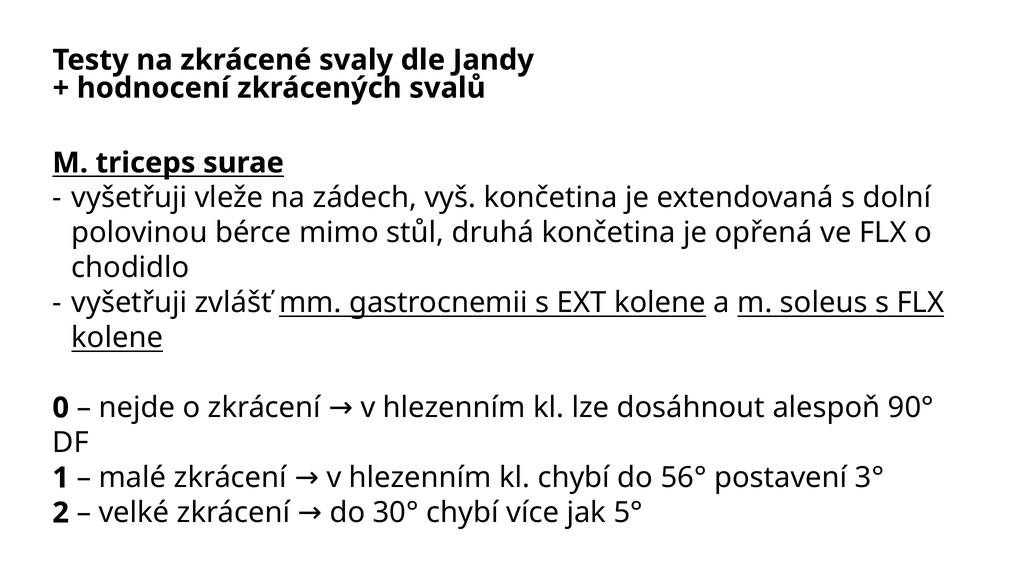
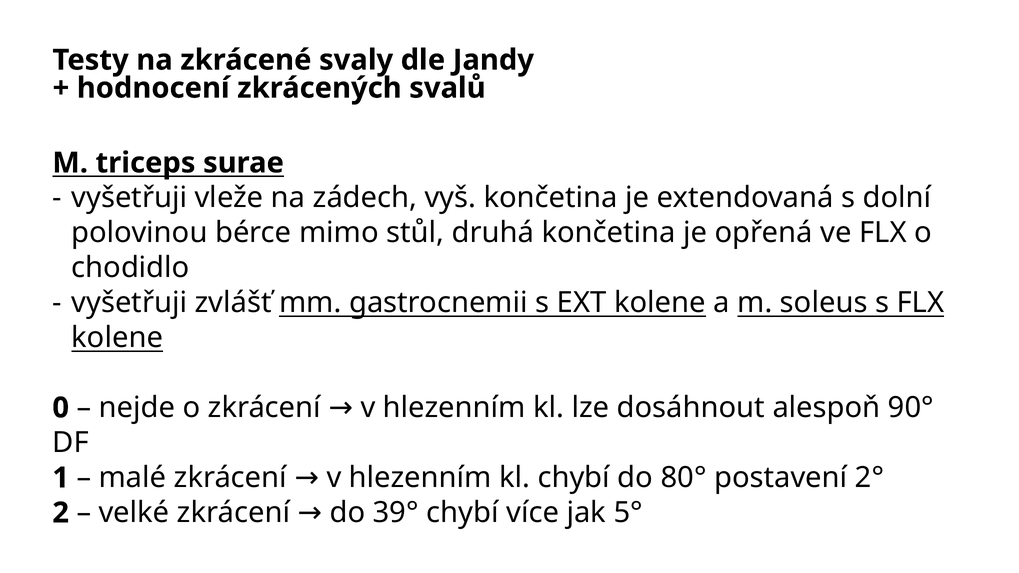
56°: 56° -> 80°
3°: 3° -> 2°
30°: 30° -> 39°
